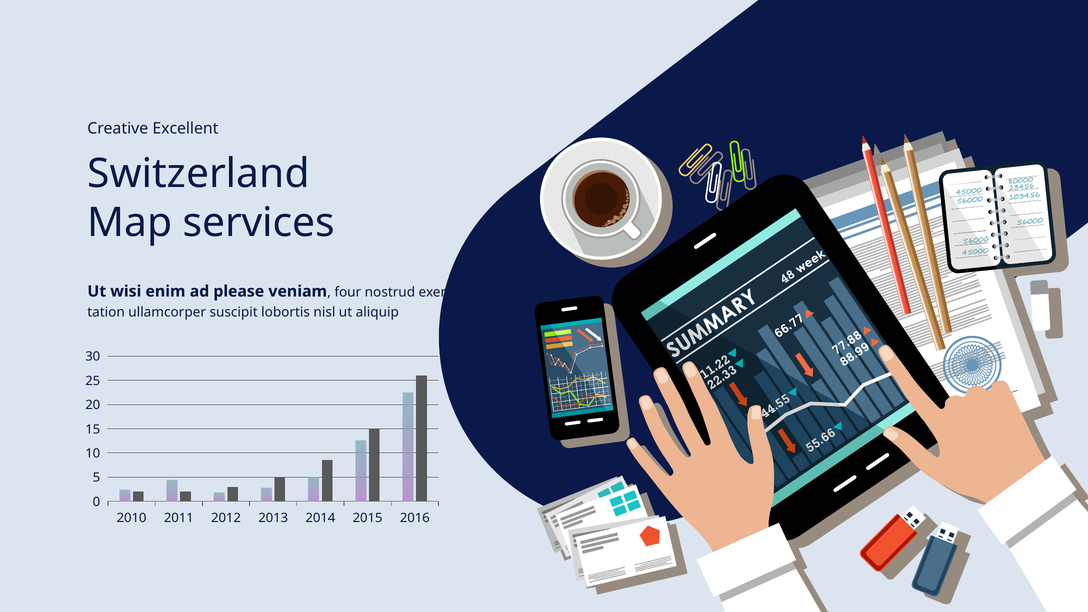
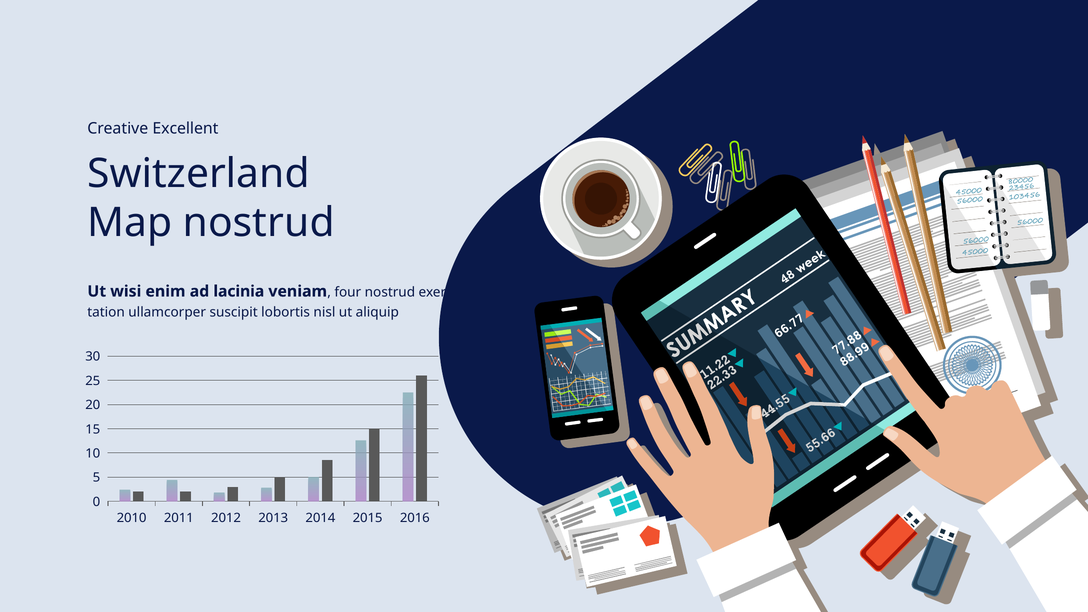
Map services: services -> nostrud
please: please -> lacinia
